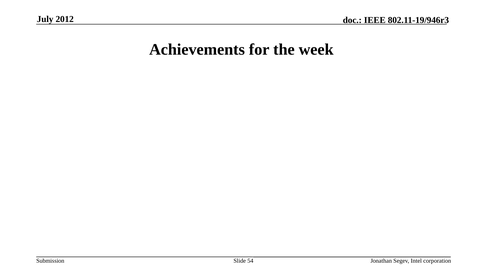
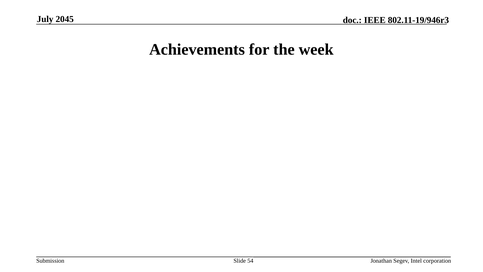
2012: 2012 -> 2045
